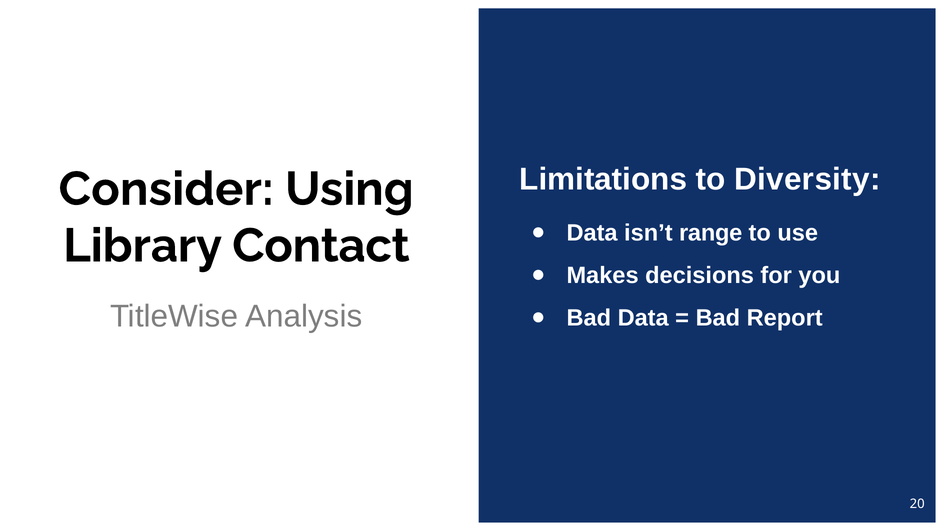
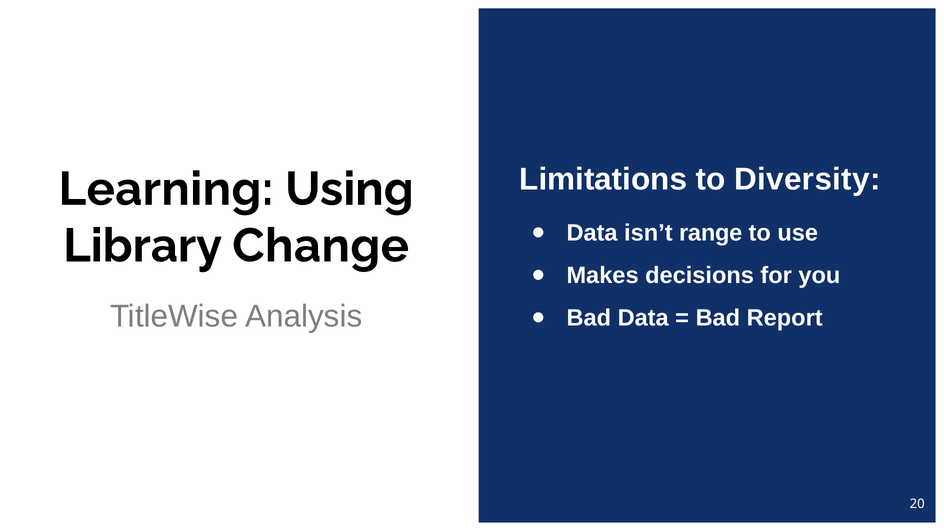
Consider: Consider -> Learning
Contact: Contact -> Change
